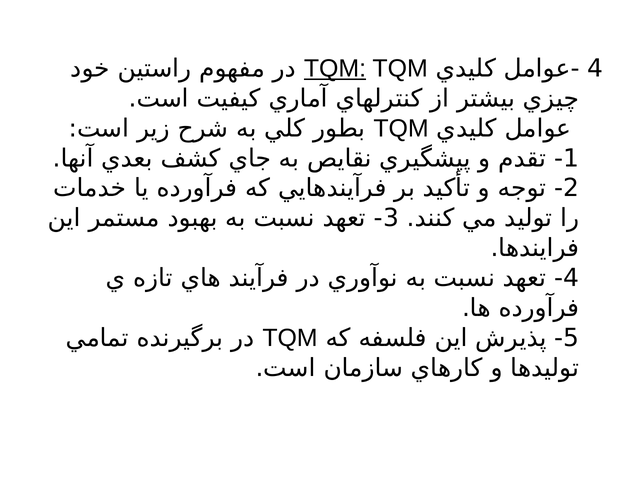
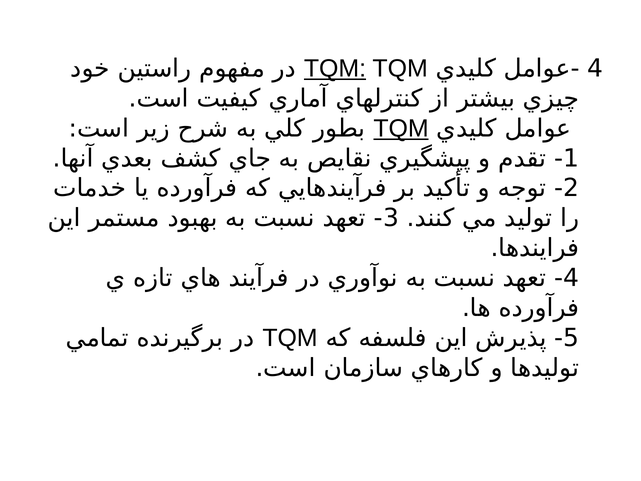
TQM at (401, 128) underline: none -> present
